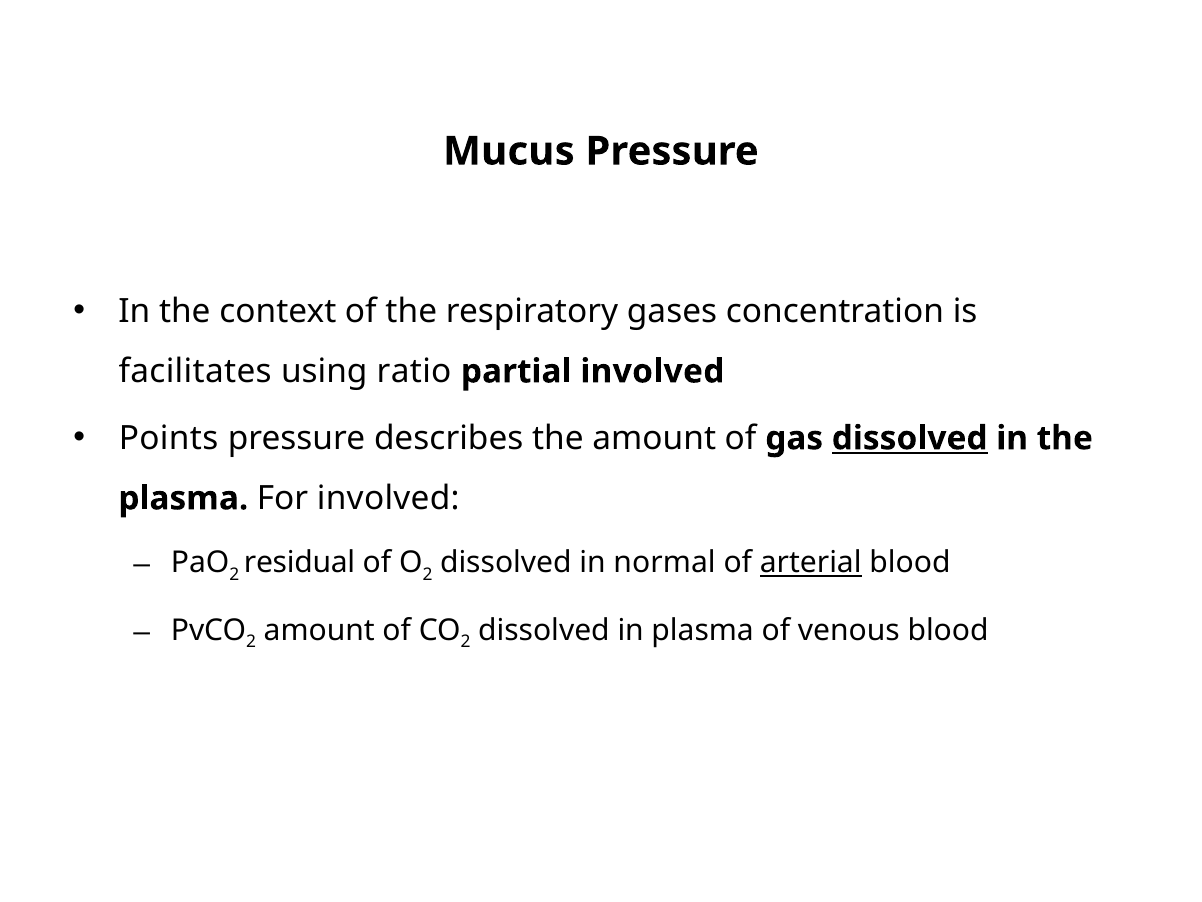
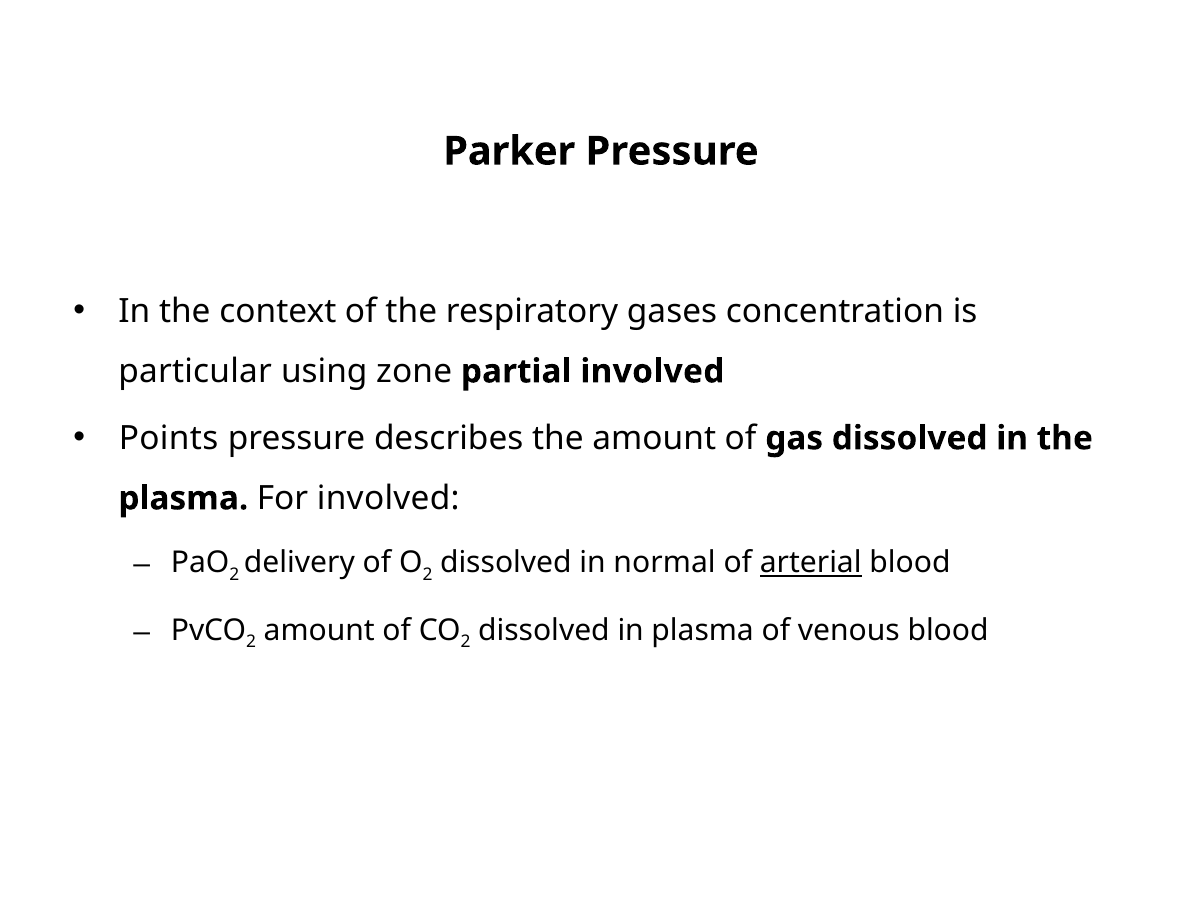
Mucus: Mucus -> Parker
facilitates: facilitates -> particular
ratio: ratio -> zone
dissolved at (910, 438) underline: present -> none
residual: residual -> delivery
